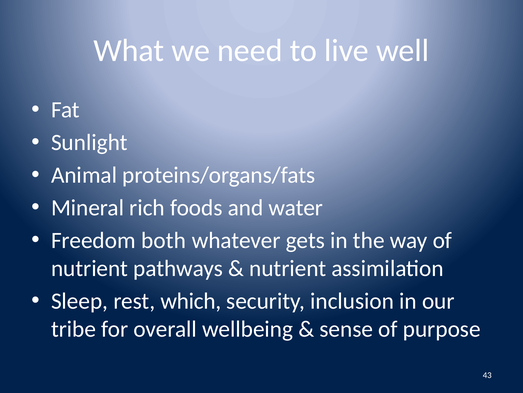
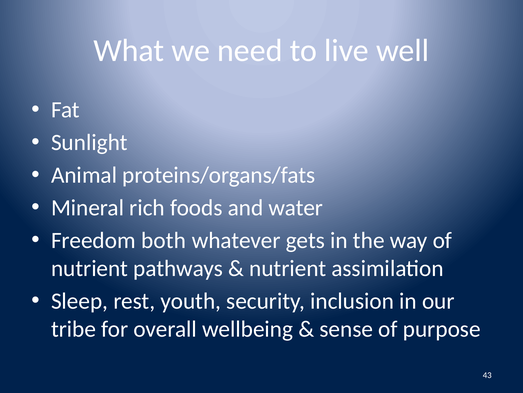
which: which -> youth
